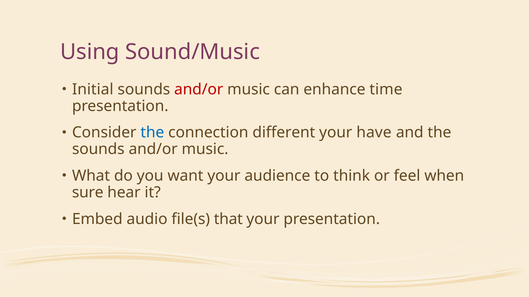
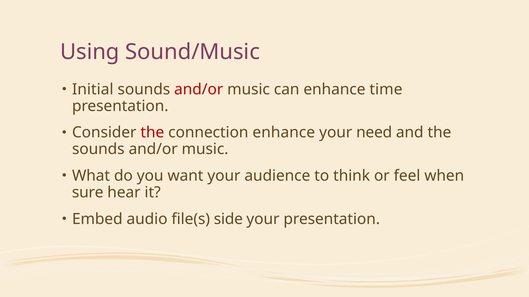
the at (152, 133) colour: blue -> red
connection different: different -> enhance
have: have -> need
that: that -> side
